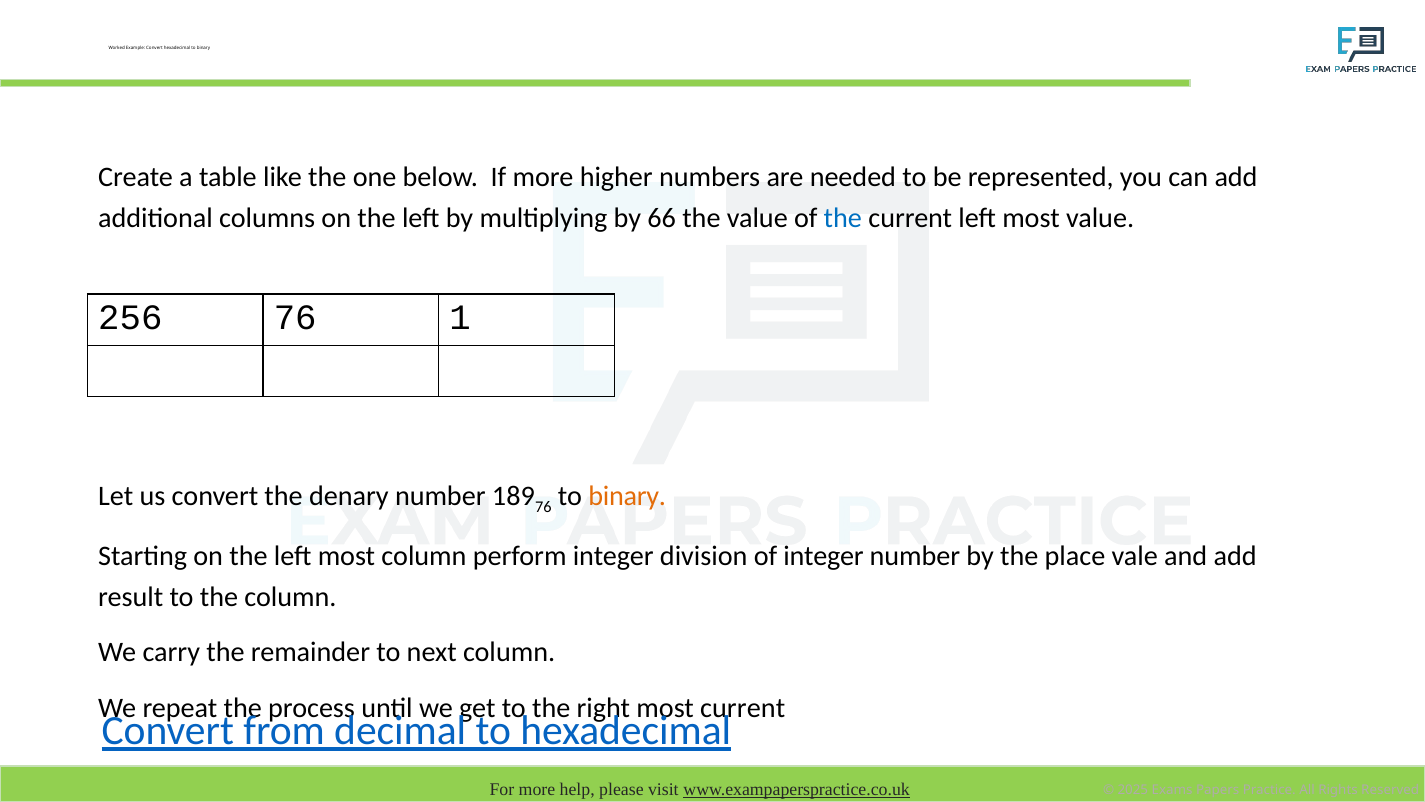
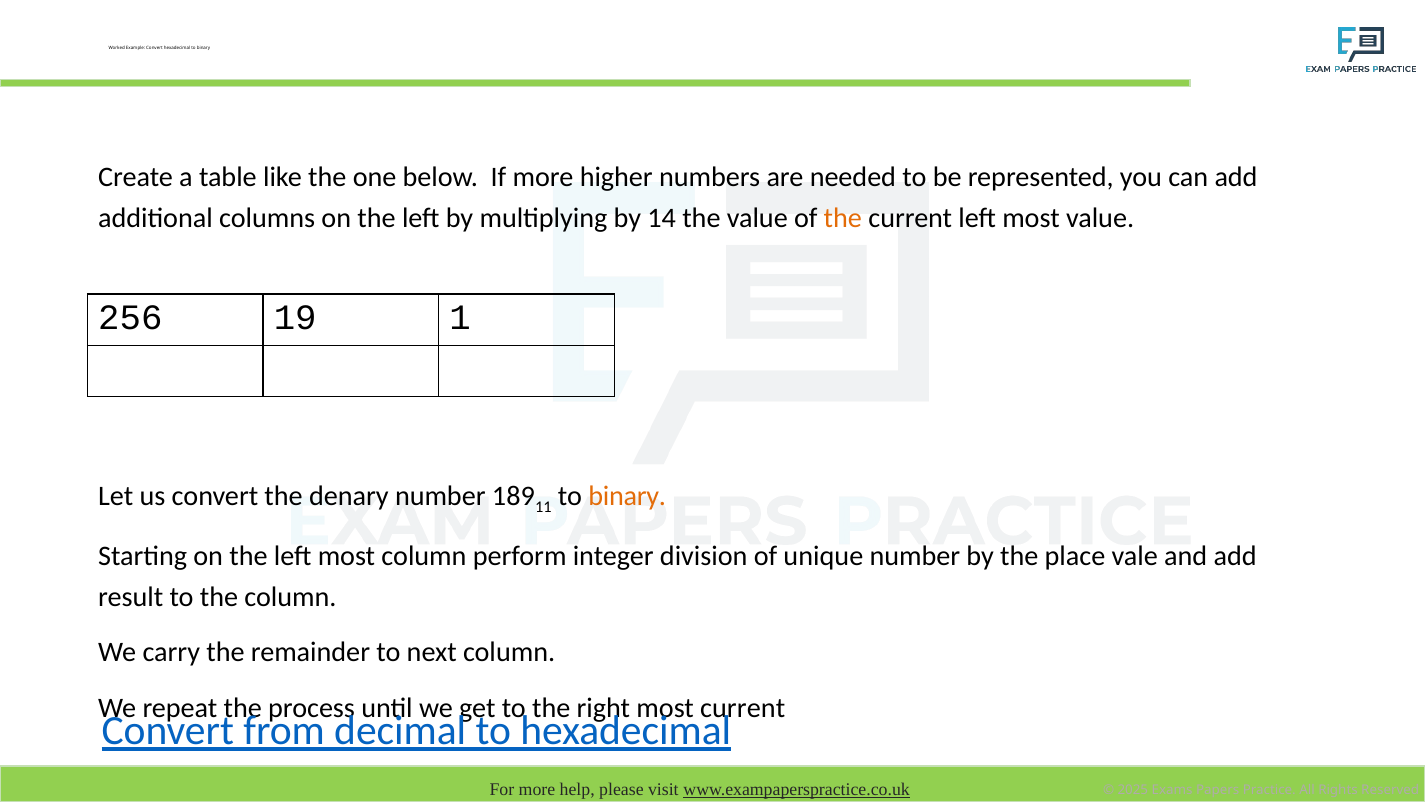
66: 66 -> 14
the at (843, 218) colour: blue -> orange
256 76: 76 -> 19
76 at (543, 507): 76 -> 11
of integer: integer -> unique
